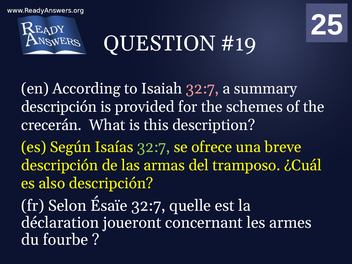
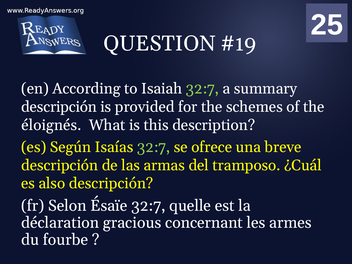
32:7 at (202, 89) colour: pink -> light green
crecerán: crecerán -> éloignés
joueront: joueront -> gracious
